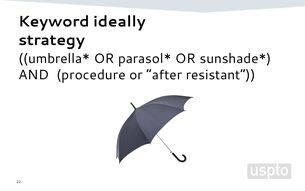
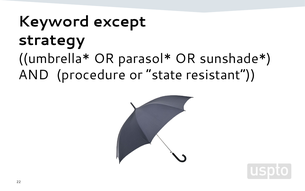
ideally: ideally -> except
after: after -> state
